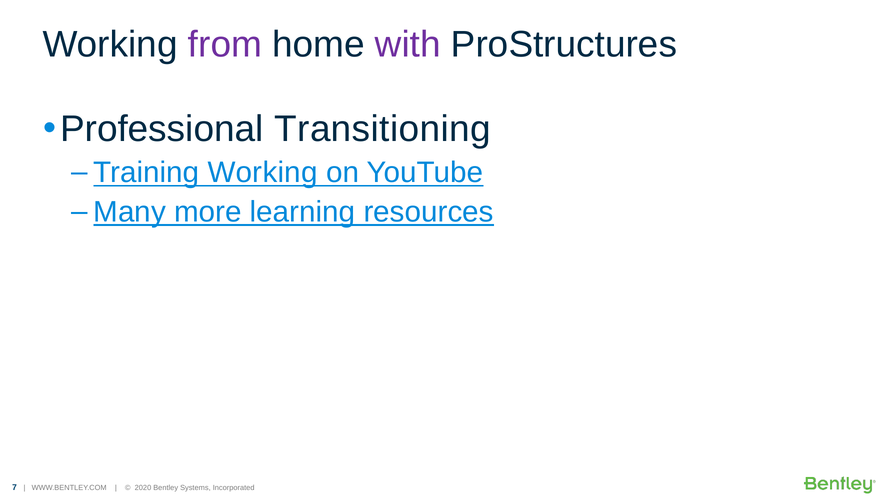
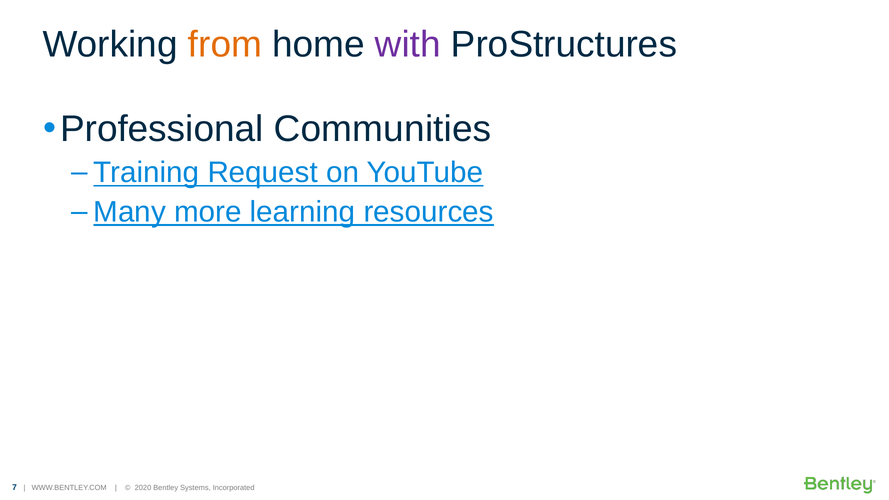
from colour: purple -> orange
Transitioning: Transitioning -> Communities
Training Working: Working -> Request
